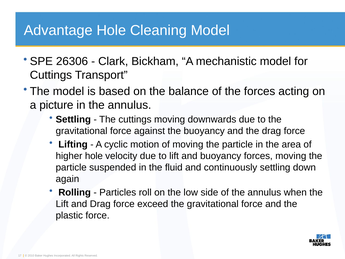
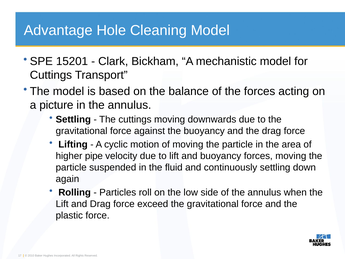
26306: 26306 -> 15201
higher hole: hole -> pipe
